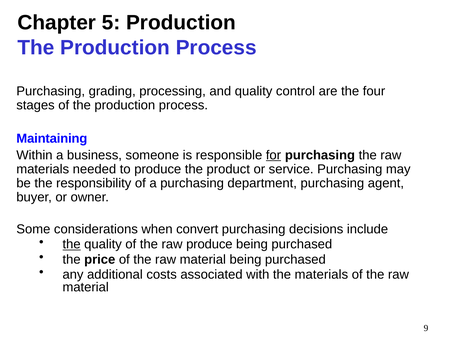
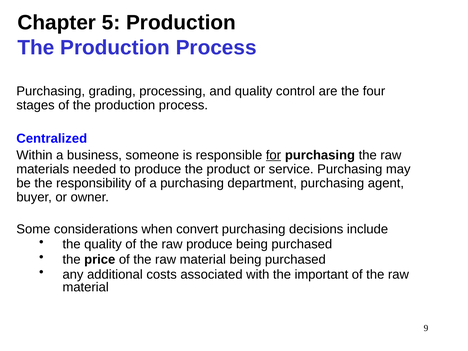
Maintaining: Maintaining -> Centralized
the at (72, 244) underline: present -> none
the materials: materials -> important
